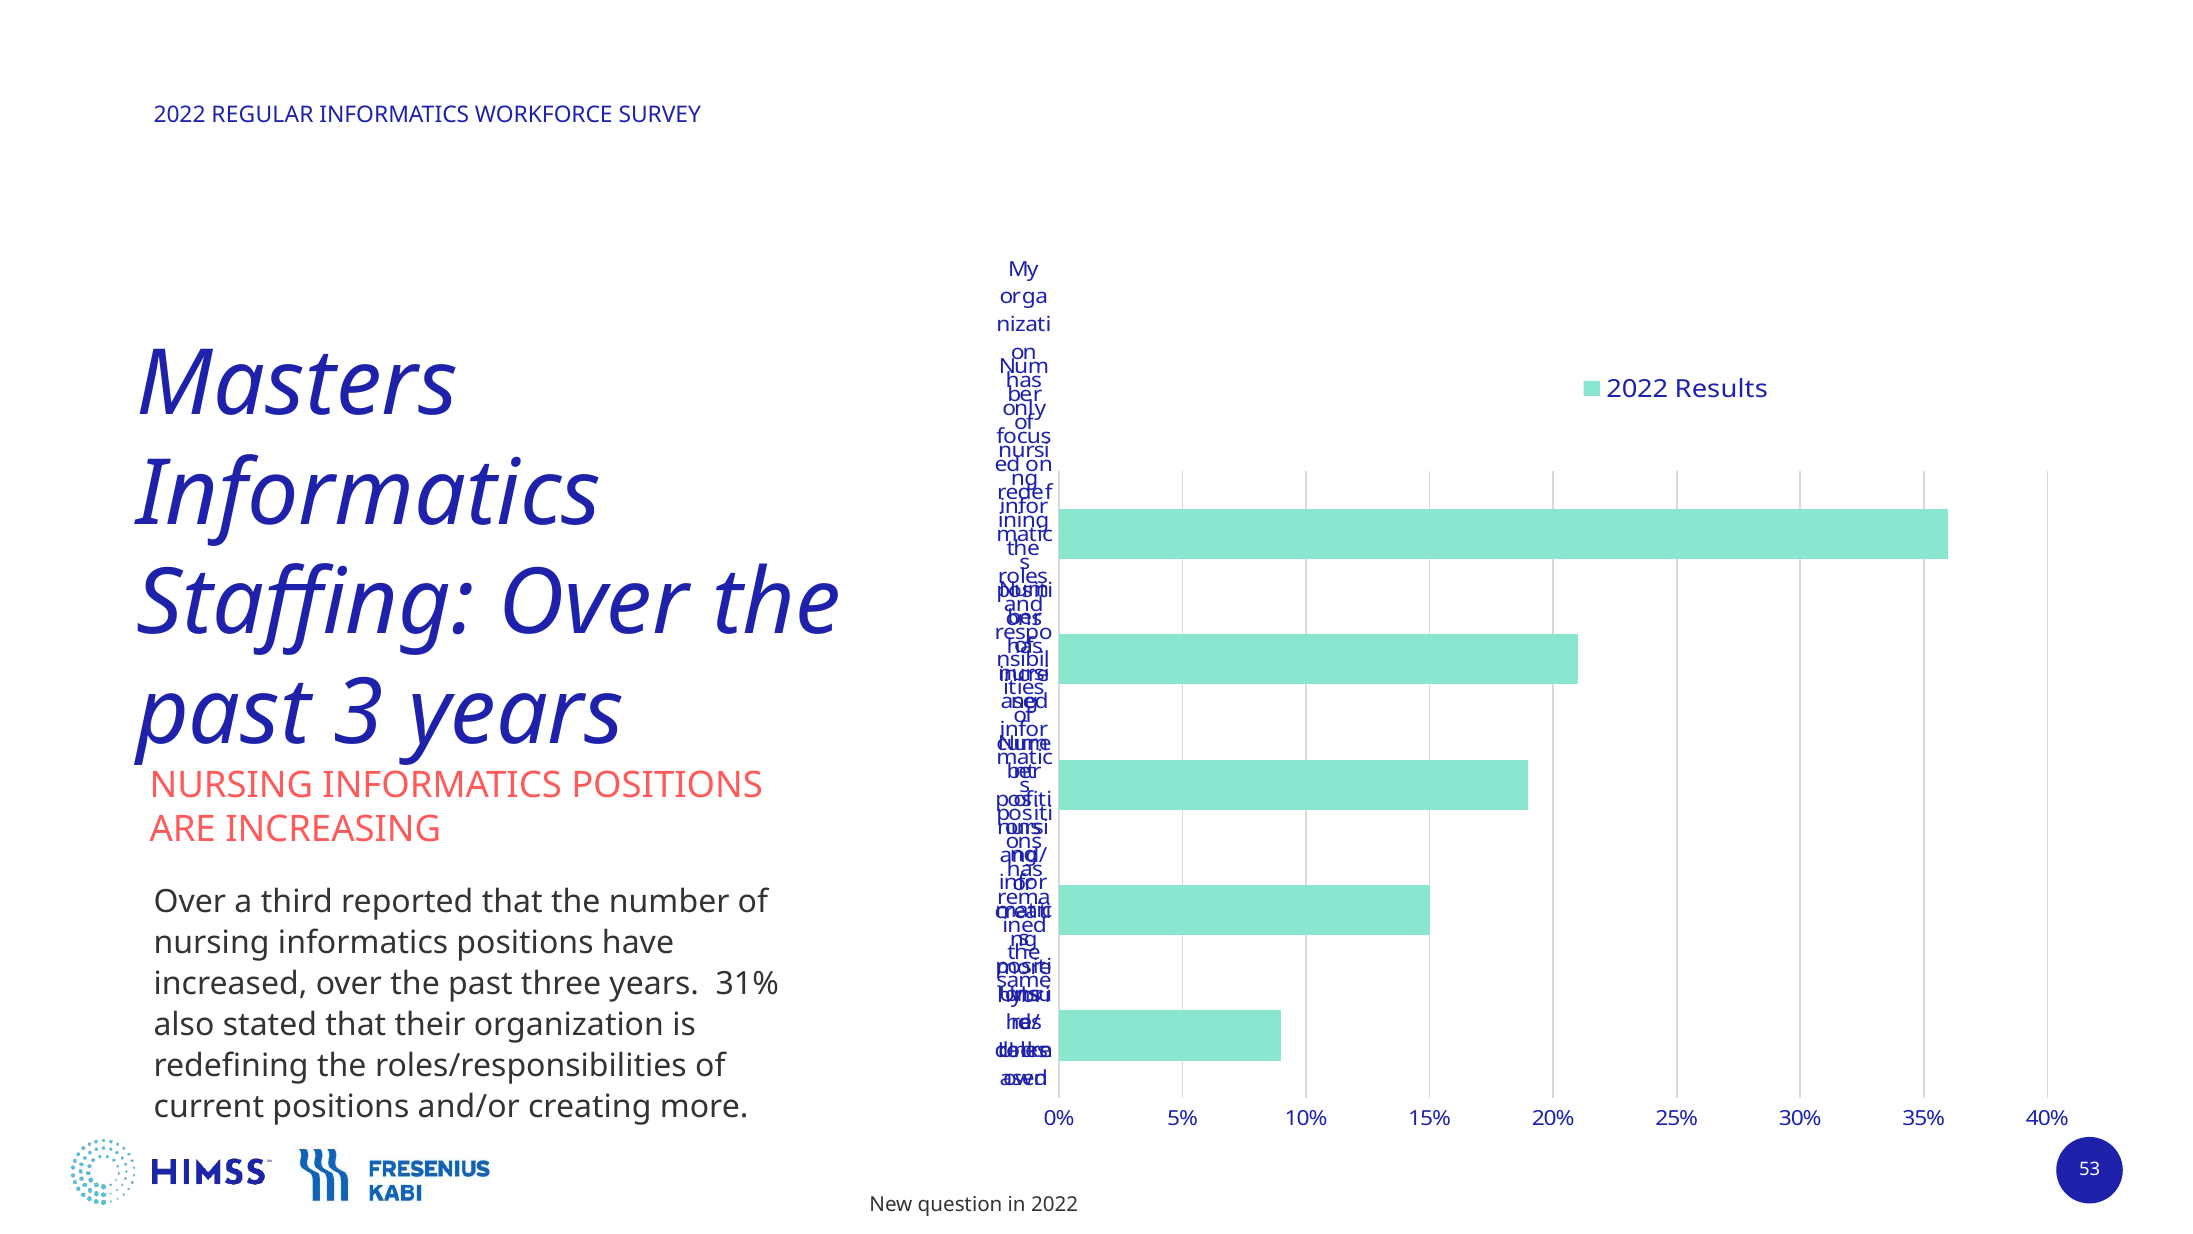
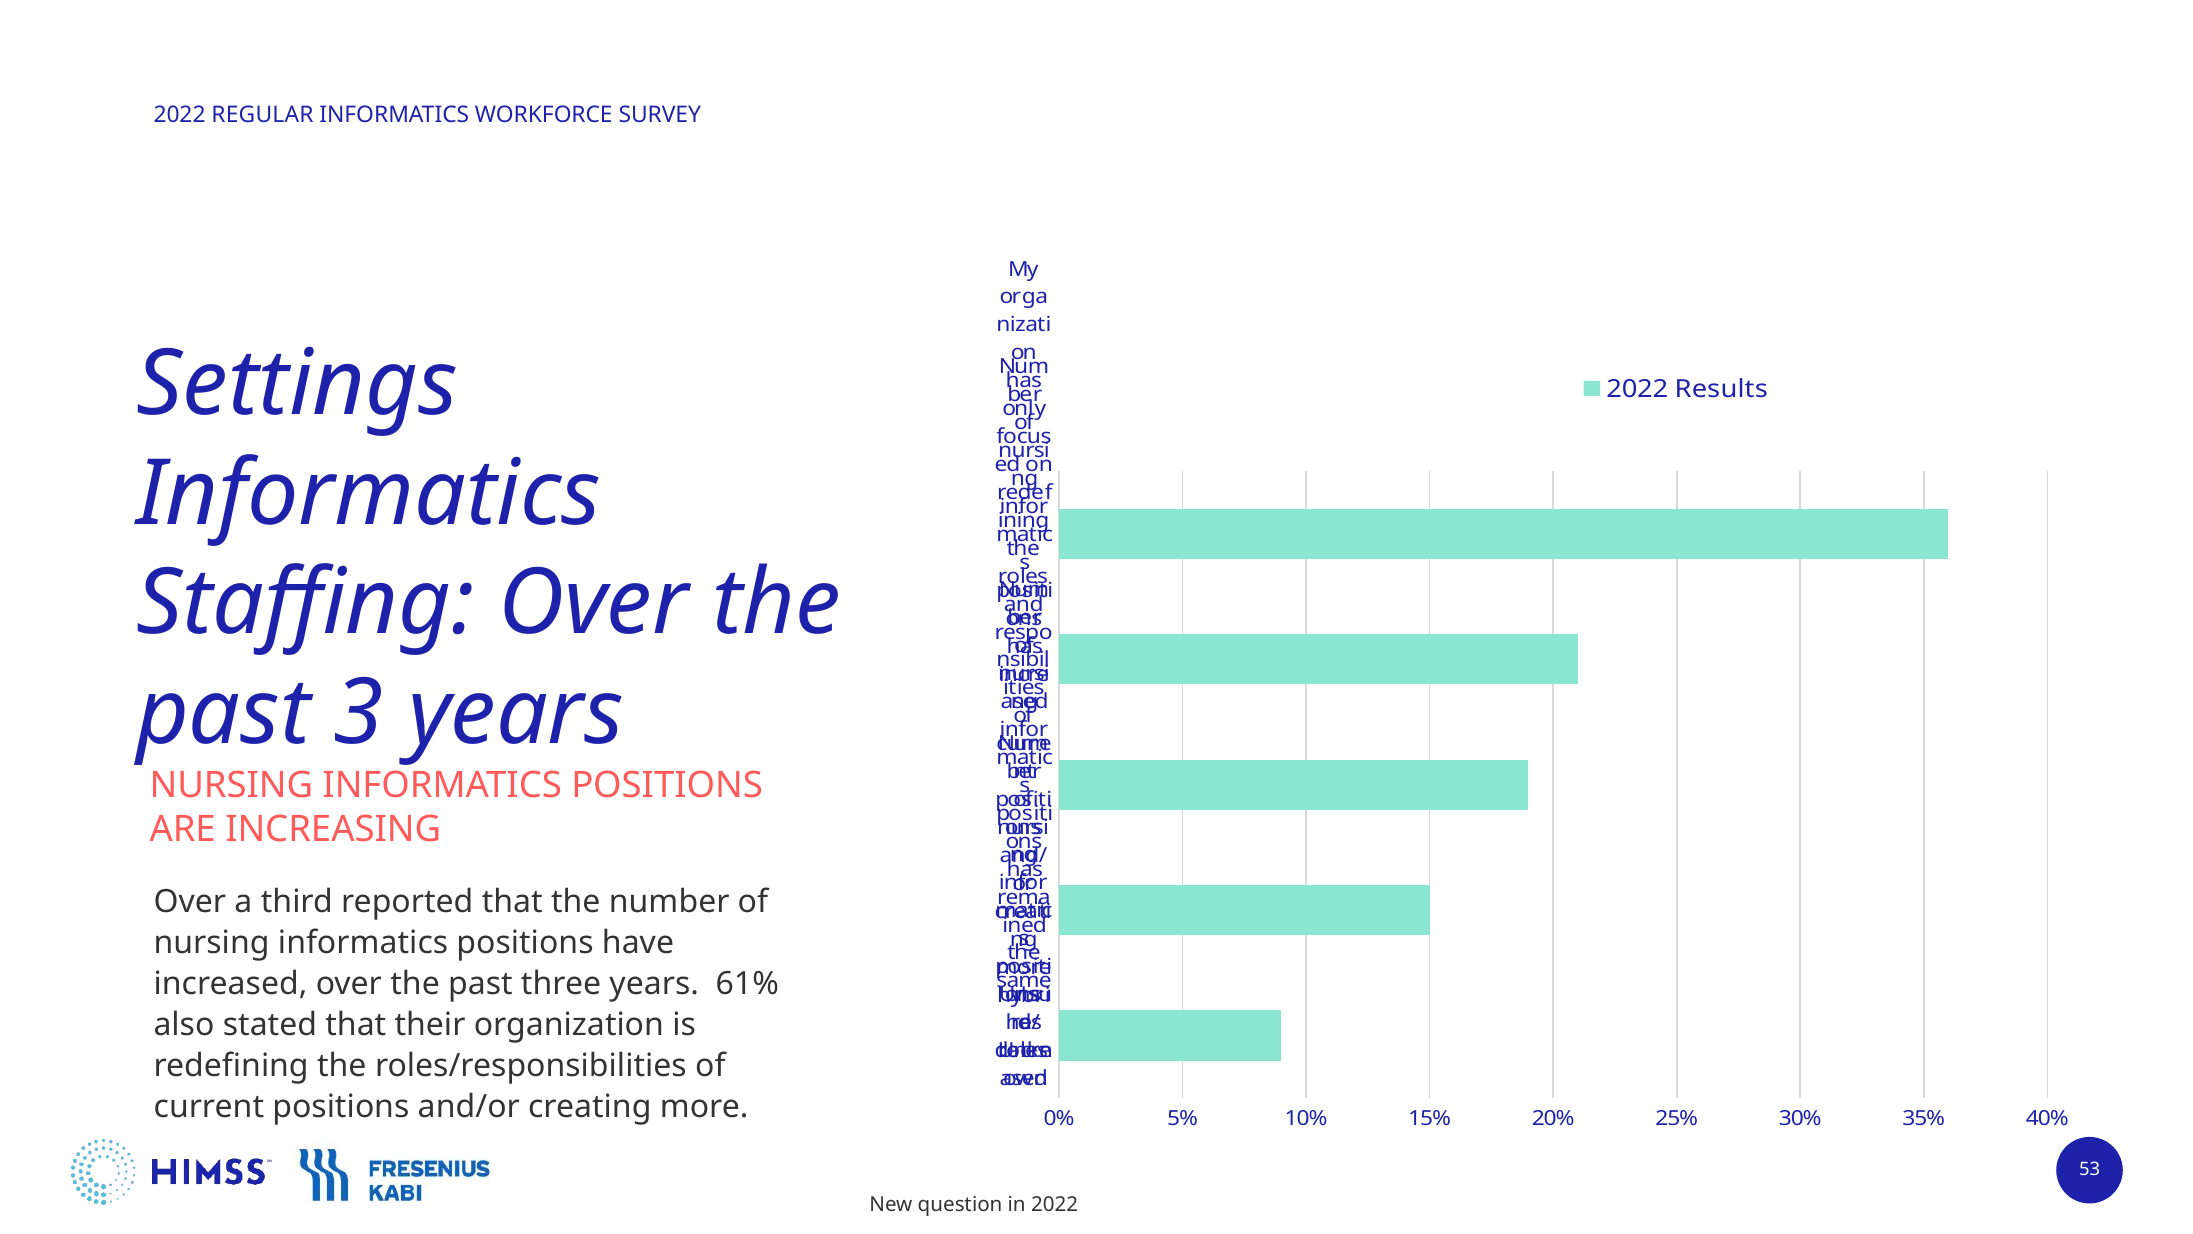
Masters: Masters -> Settings
31%: 31% -> 61%
